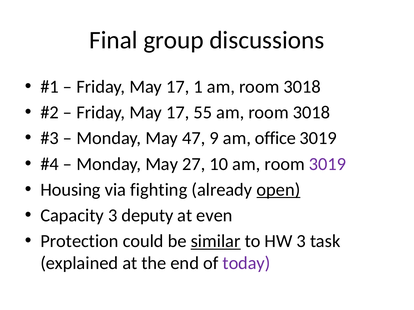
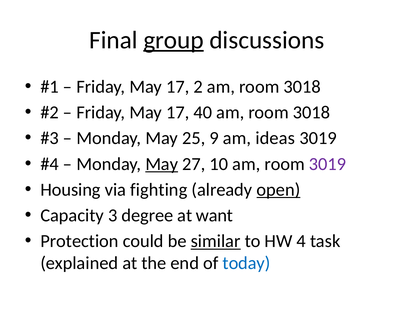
group underline: none -> present
1: 1 -> 2
55: 55 -> 40
47: 47 -> 25
office: office -> ideas
May at (162, 164) underline: none -> present
deputy: deputy -> degree
even: even -> want
HW 3: 3 -> 4
today colour: purple -> blue
